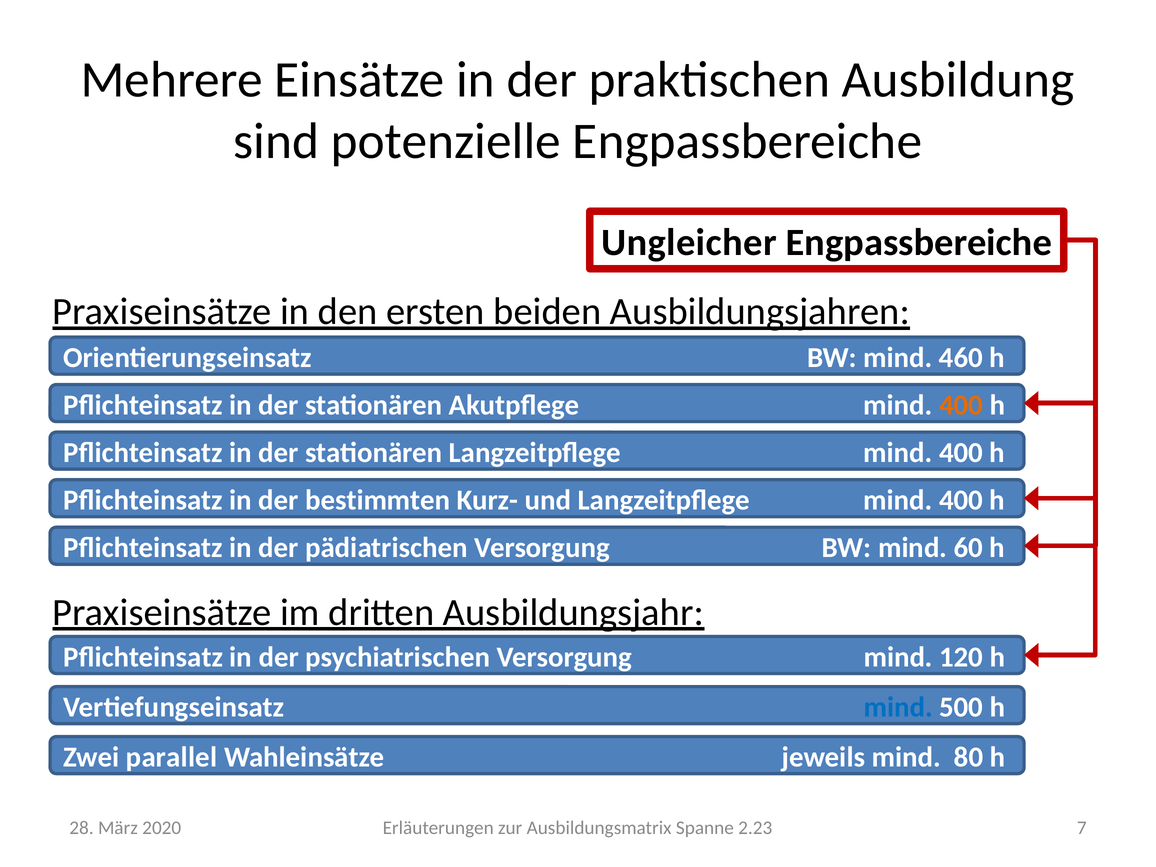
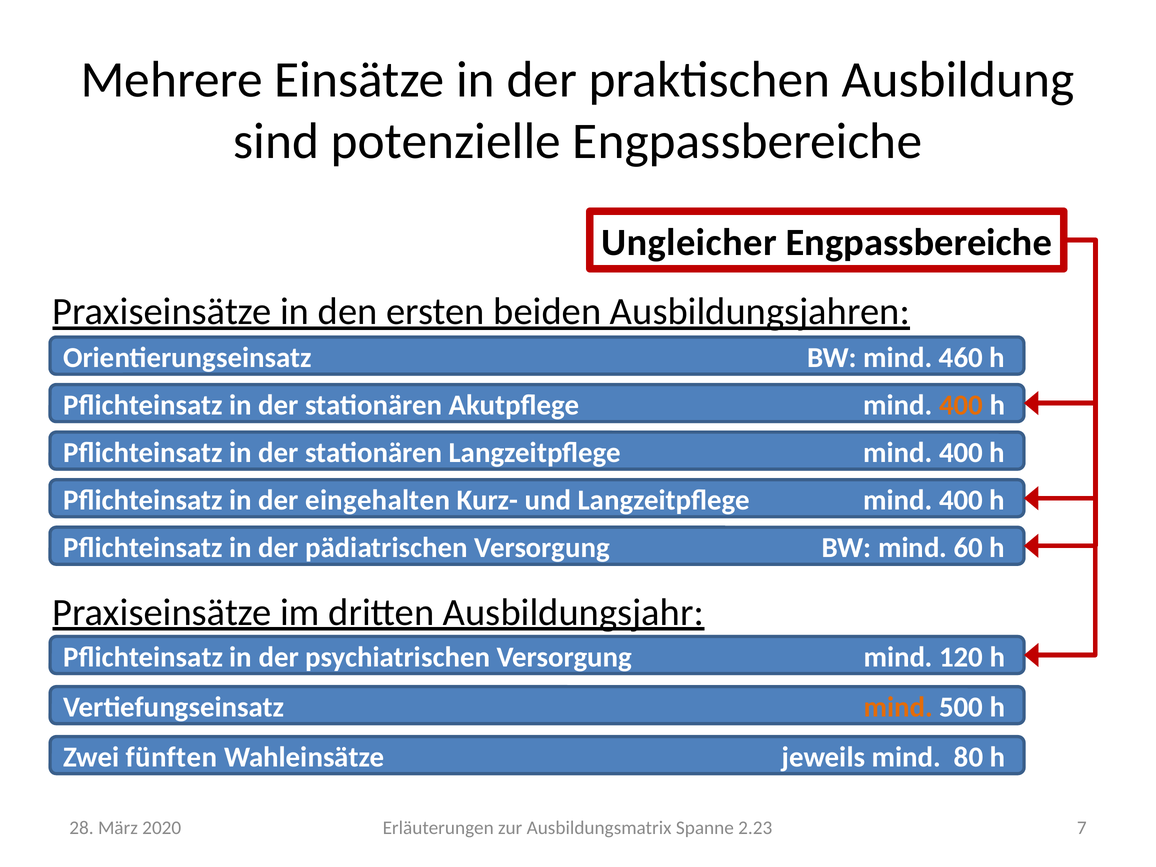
bestimmten: bestimmten -> eingehalten
mind at (898, 707) colour: blue -> orange
parallel: parallel -> fünften
